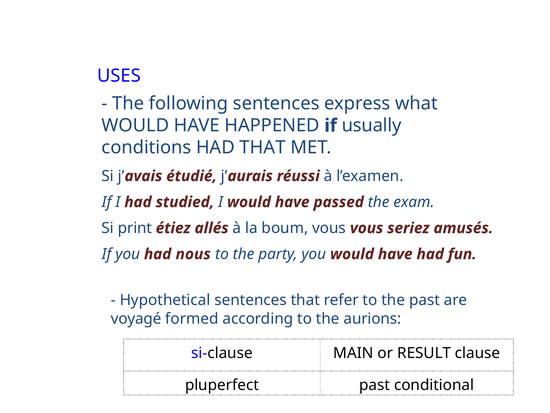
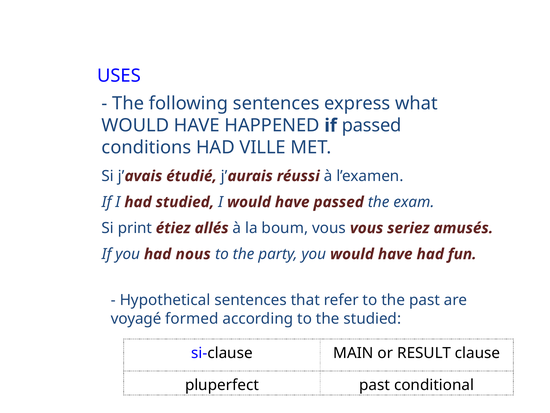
if usually: usually -> passed
HAD THAT: THAT -> VILLE
the aurions: aurions -> studied
